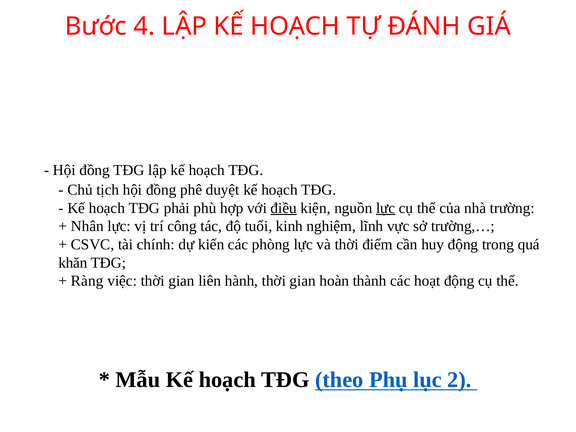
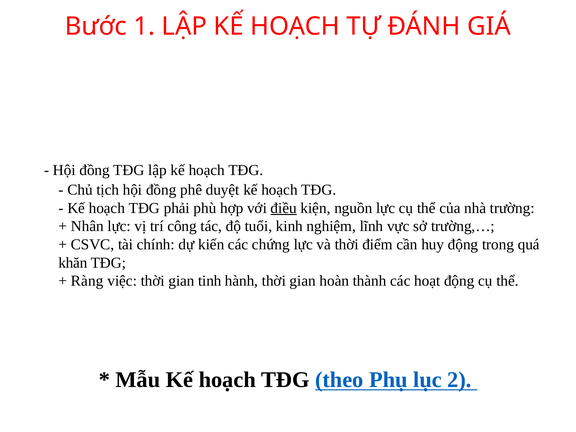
4: 4 -> 1
lực at (386, 208) underline: present -> none
phòng: phòng -> chứng
liên: liên -> tinh
